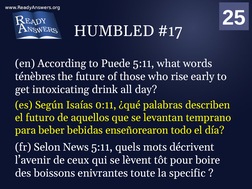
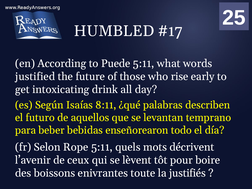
ténèbres: ténèbres -> justified
0:11: 0:11 -> 8:11
News: News -> Rope
specific: specific -> justifiés
